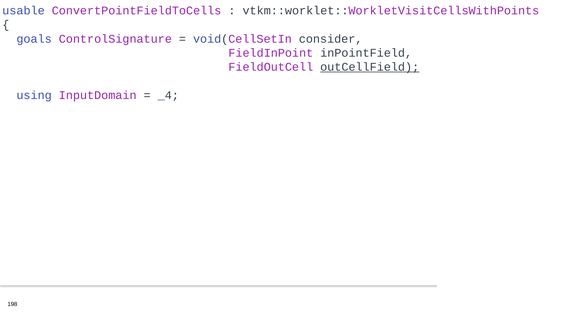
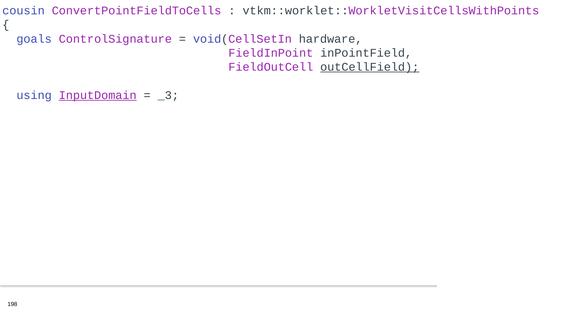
usable: usable -> cousin
consider: consider -> hardware
InputDomain underline: none -> present
_4: _4 -> _3
